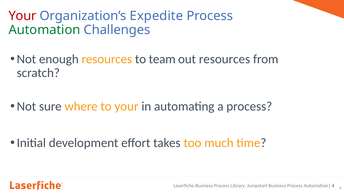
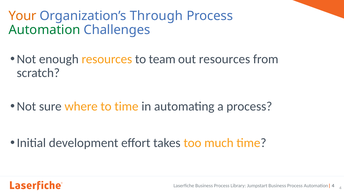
Your at (23, 16) colour: red -> orange
Expedite: Expedite -> Through
to your: your -> time
